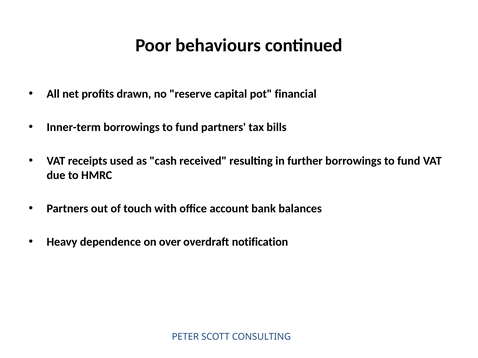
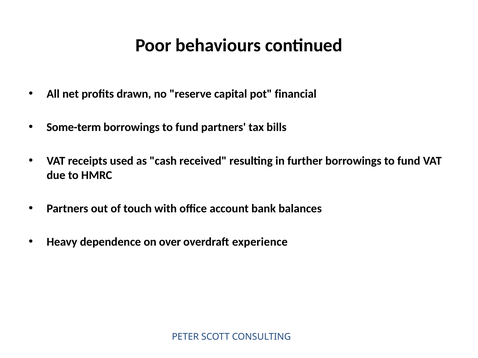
Inner-term: Inner-term -> Some-term
notification: notification -> experience
